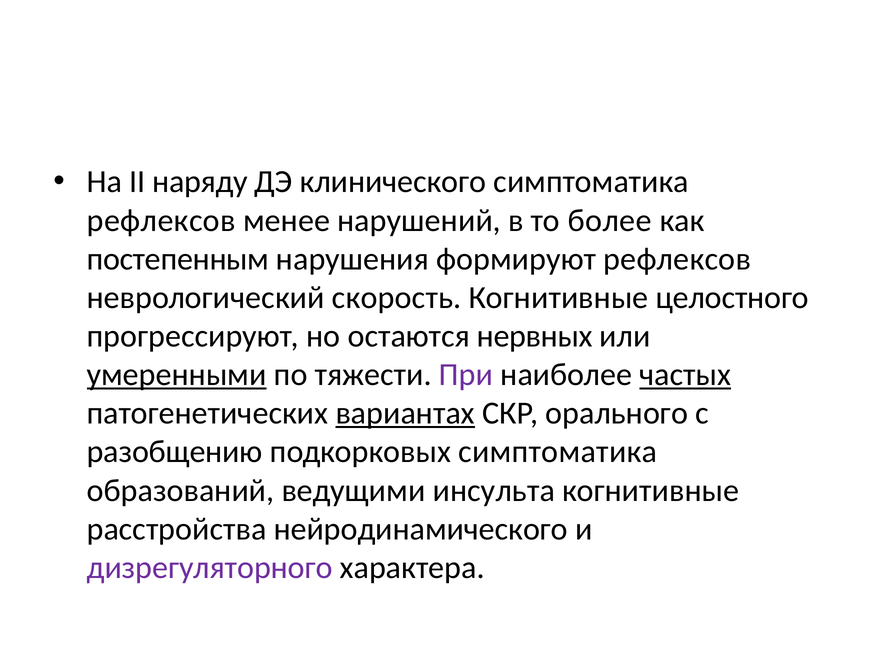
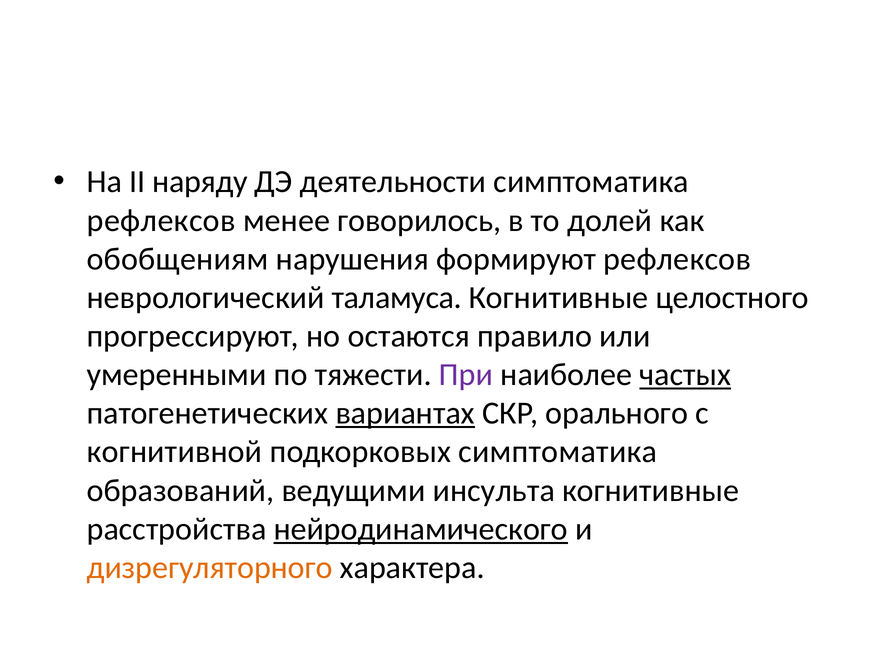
клинического: клинического -> деятельности
нарушений: нарушений -> говорилось
более: более -> долей
постепенным: постепенным -> обобщениям
скорость: скорость -> таламуса
нервных: нервных -> правило
умеренными underline: present -> none
разобщению: разобщению -> когнитивной
нейродинамического underline: none -> present
дизрегуляторного colour: purple -> orange
